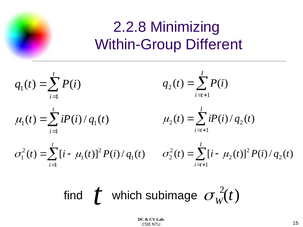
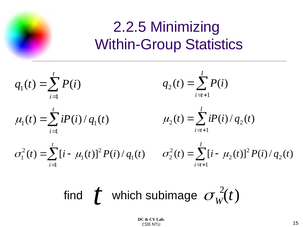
2.2.8: 2.2.8 -> 2.2.5
Different: Different -> Statistics
